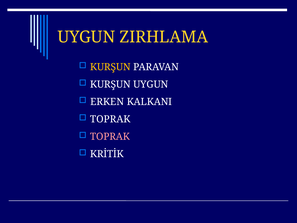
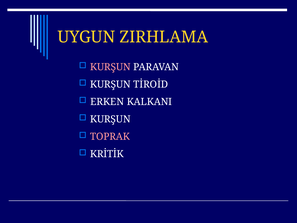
KURŞUN at (110, 67) colour: yellow -> pink
KURŞUN UYGUN: UYGUN -> TİROİD
TOPRAK at (110, 119): TOPRAK -> KURŞUN
